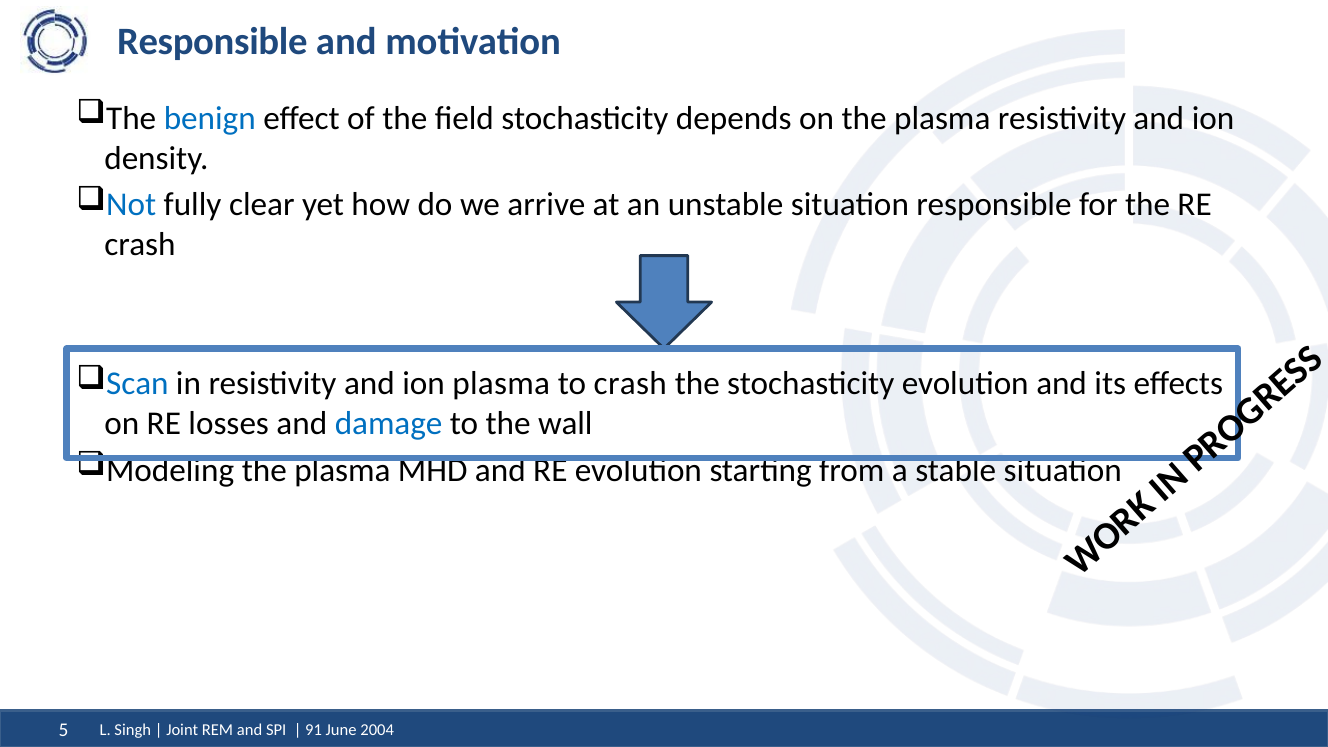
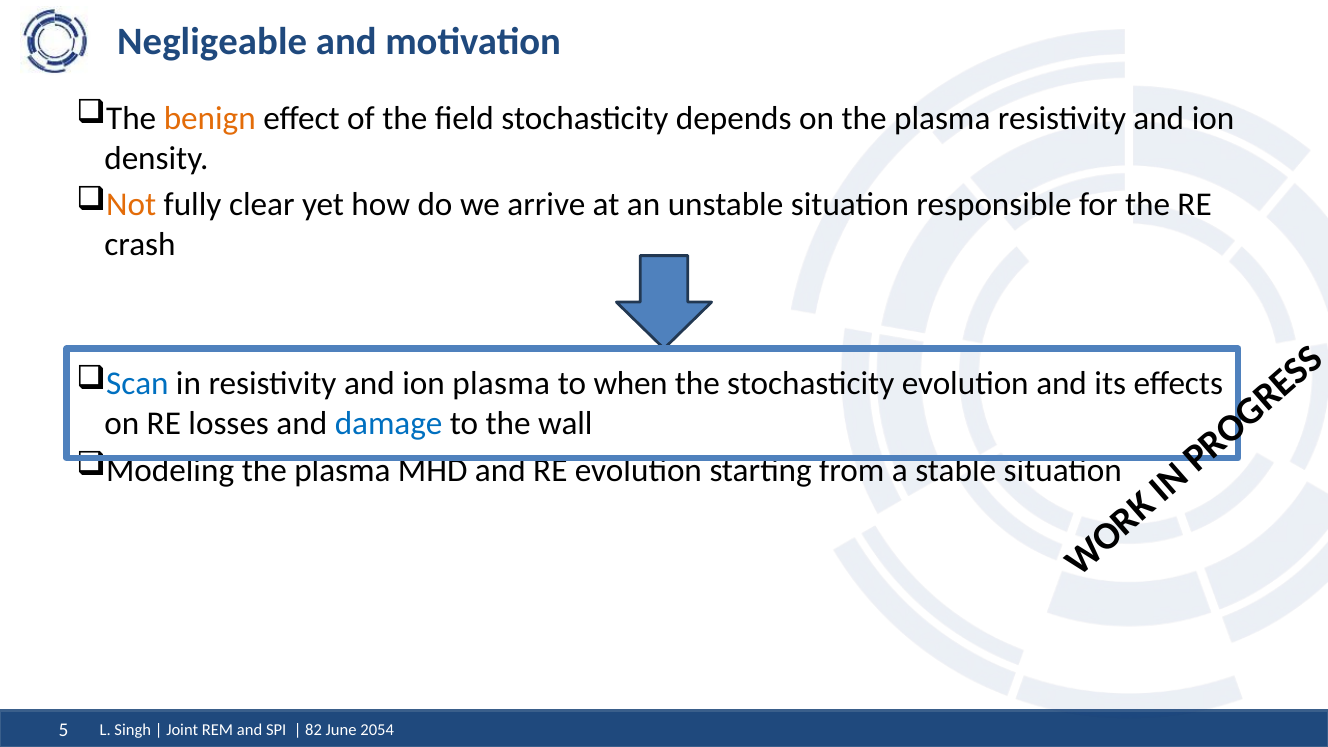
Responsible at (212, 42): Responsible -> Negligeable
benign colour: blue -> orange
Not colour: blue -> orange
to crash: crash -> when
91: 91 -> 82
2004: 2004 -> 2054
